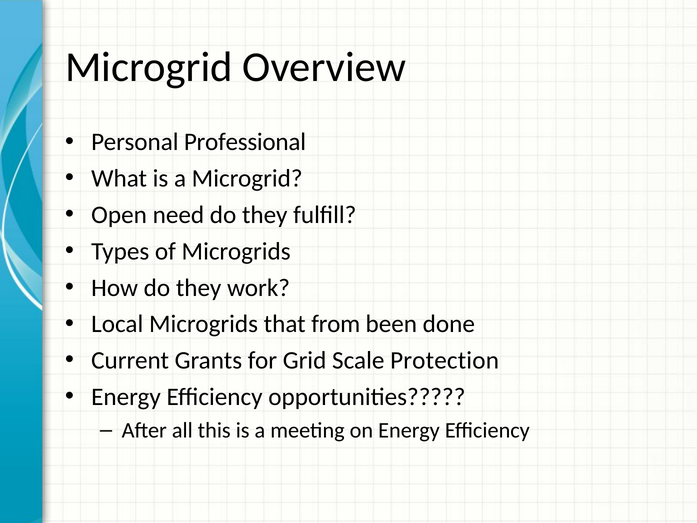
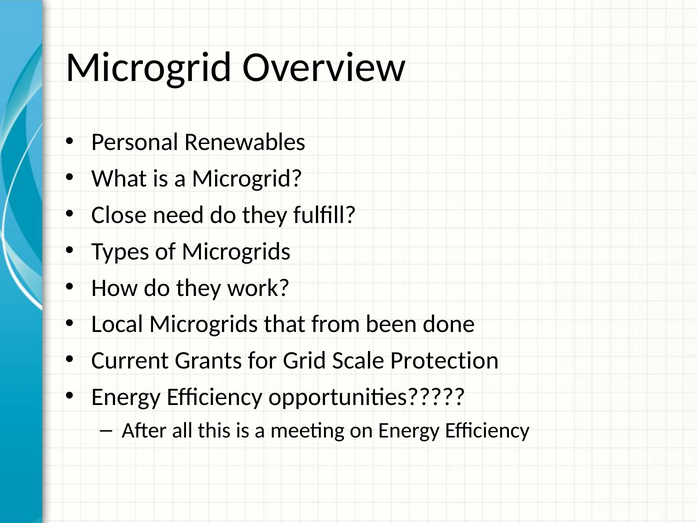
Professional: Professional -> Renewables
Open: Open -> Close
